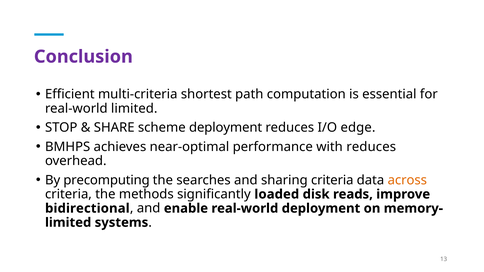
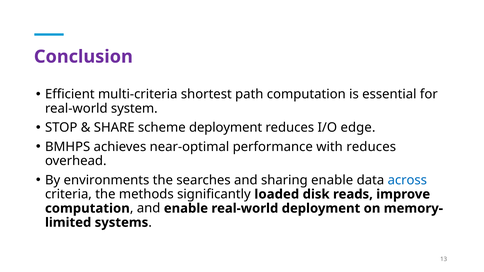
real-world limited: limited -> system
precomputing: precomputing -> environments
sharing criteria: criteria -> enable
across colour: orange -> blue
bidirectional at (87, 209): bidirectional -> computation
